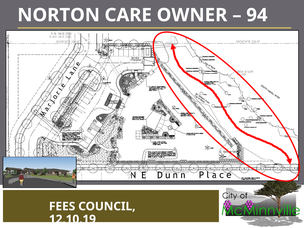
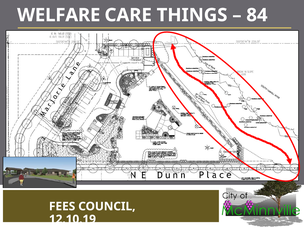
NORTON: NORTON -> WELFARE
OWNER: OWNER -> THINGS
94: 94 -> 84
